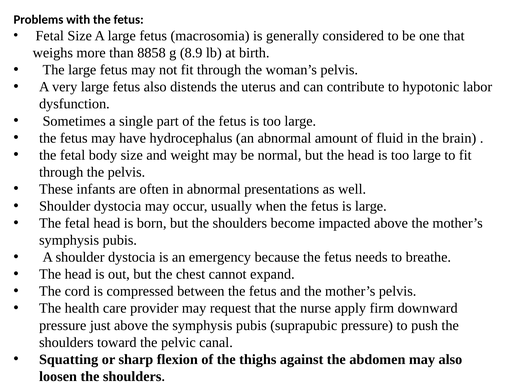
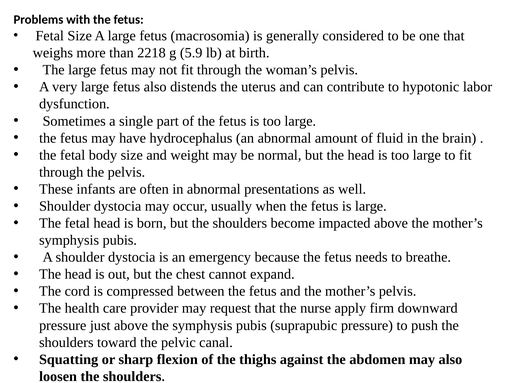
8858: 8858 -> 2218
8.9: 8.9 -> 5.9
